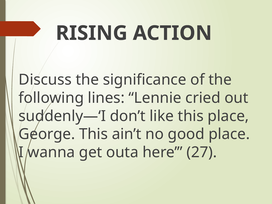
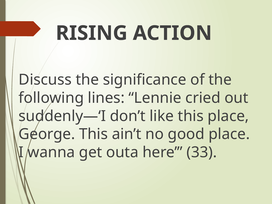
27: 27 -> 33
